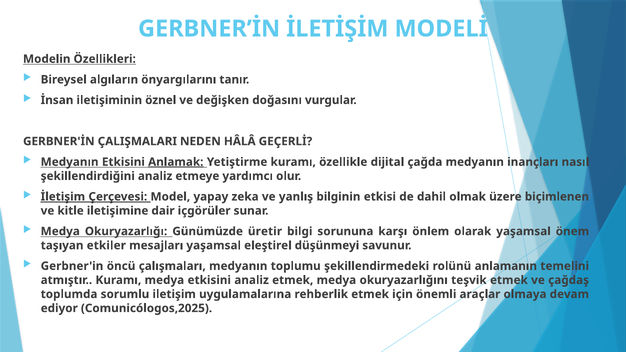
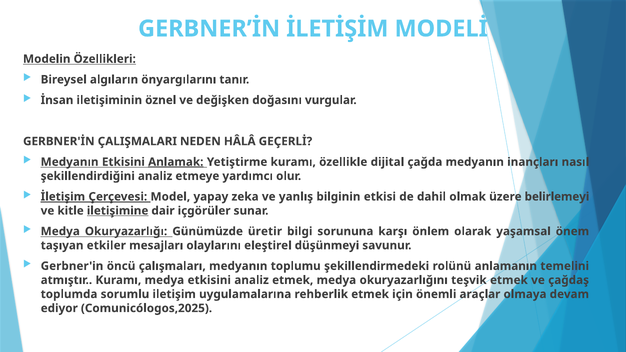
biçimlenen: biçimlenen -> belirlemeyi
iletişimine underline: none -> present
mesajları yaşamsal: yaşamsal -> olaylarını
